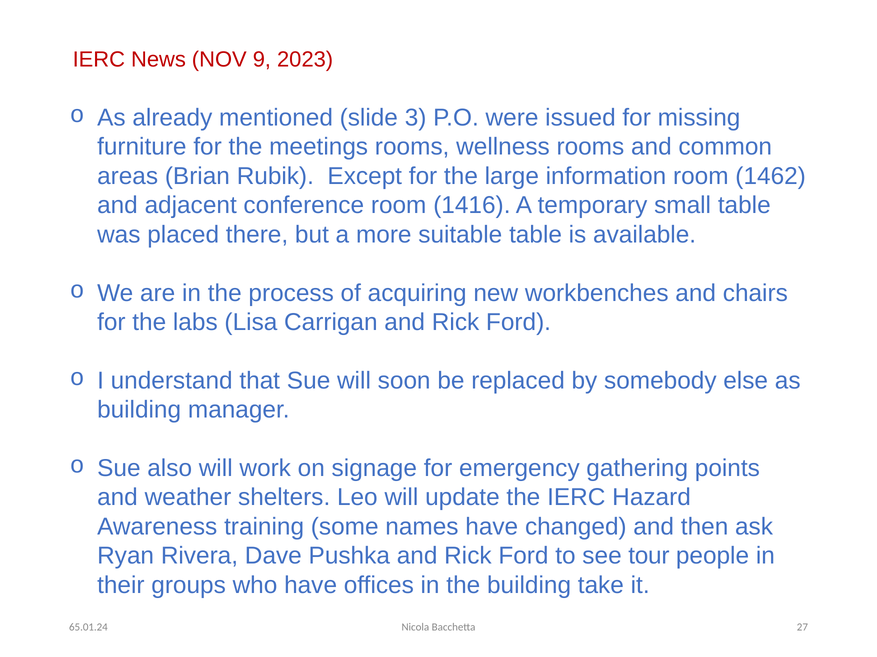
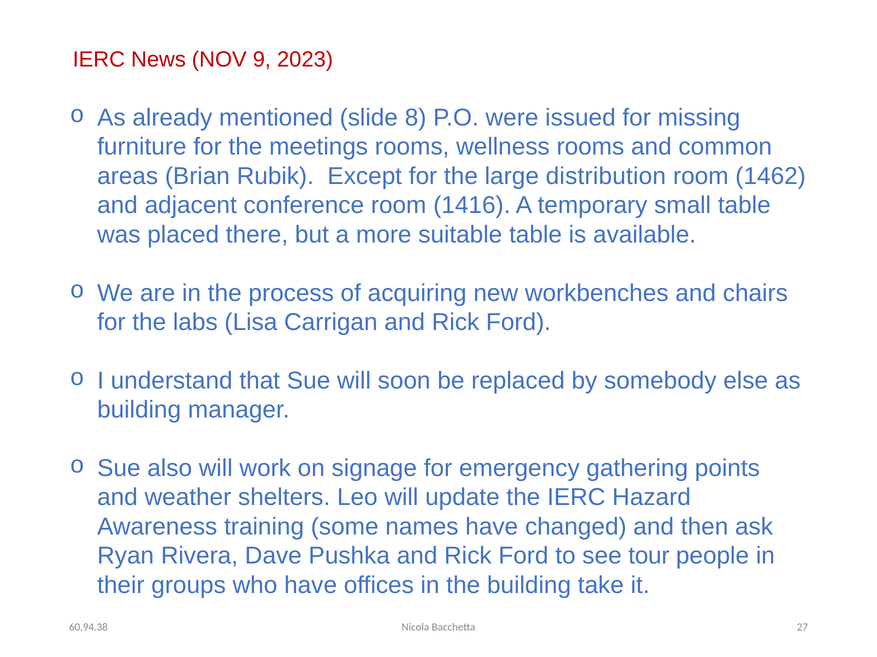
3: 3 -> 8
information: information -> distribution
65.01.24: 65.01.24 -> 60.94.38
